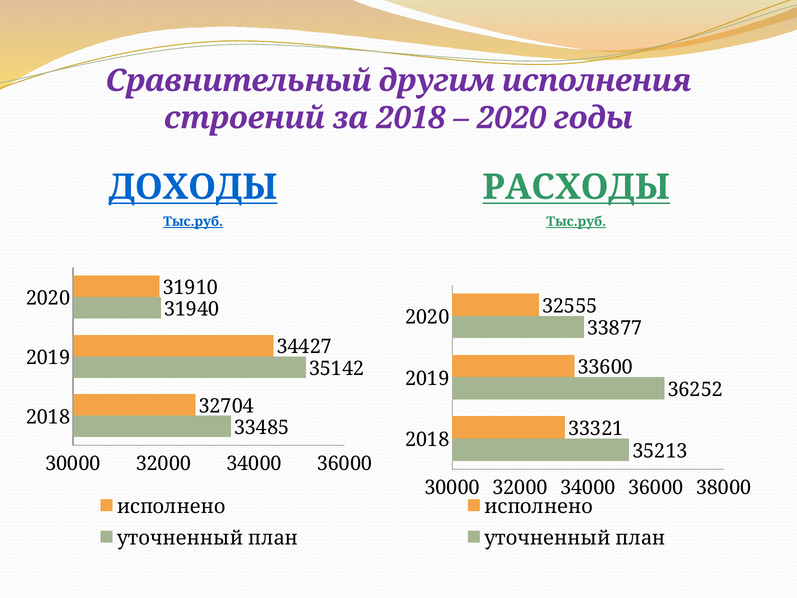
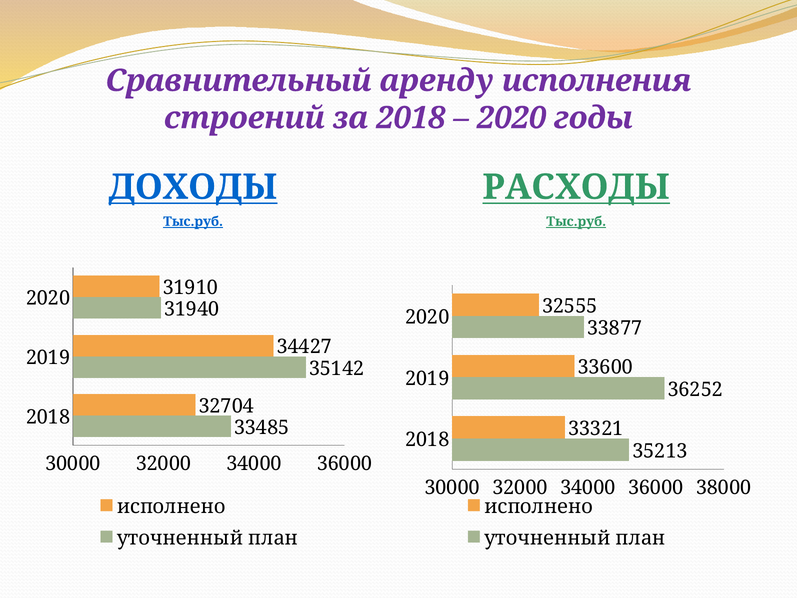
другим: другим -> аренду
